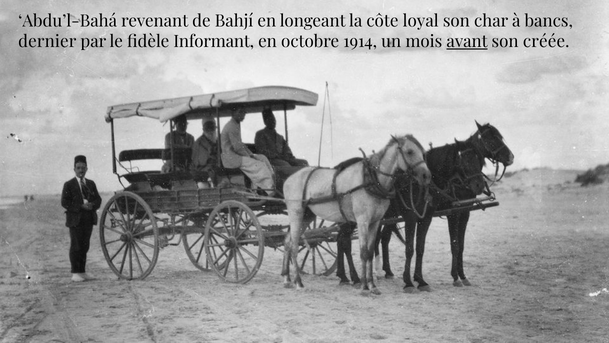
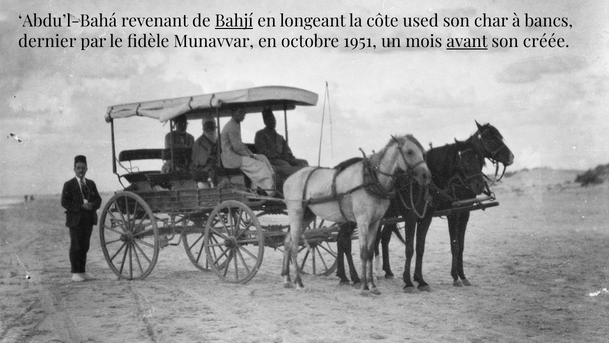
Bahjí underline: none -> present
loyal: loyal -> used
Informant: Informant -> Munavvar
1914: 1914 -> 1951
